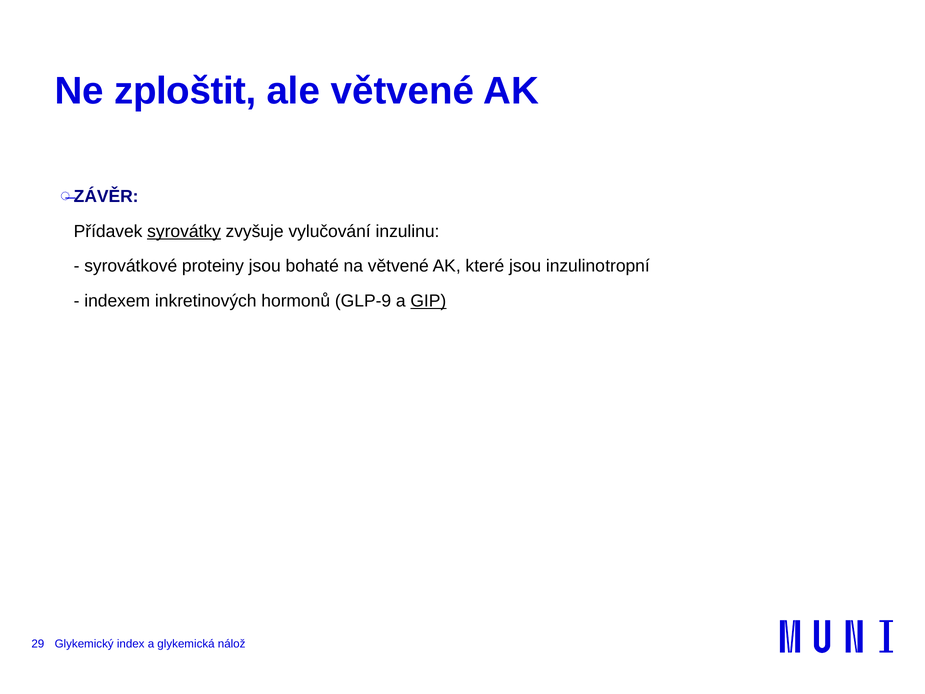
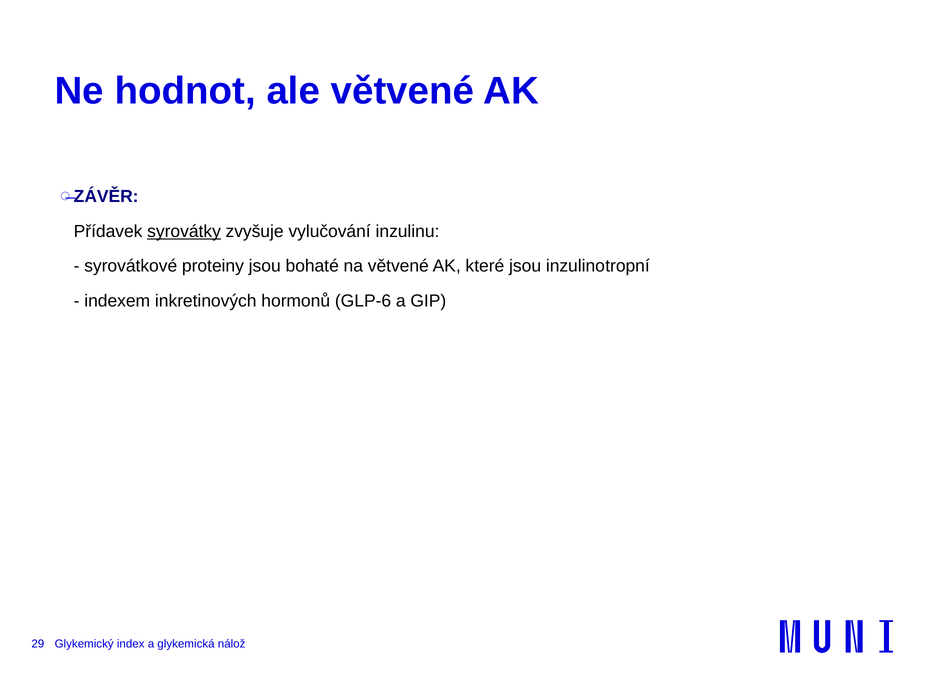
zploštit: zploštit -> hodnot
GLP-9: GLP-9 -> GLP-6
GIP underline: present -> none
